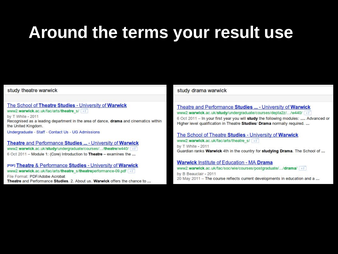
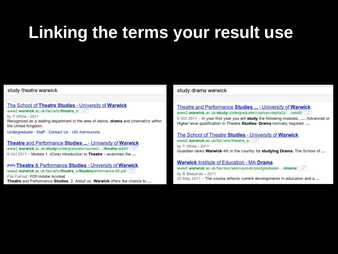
Around: Around -> Linking
